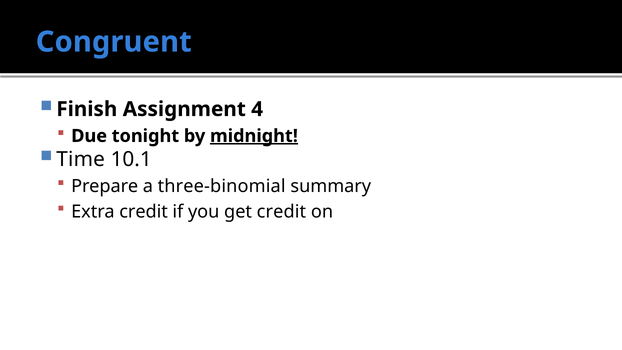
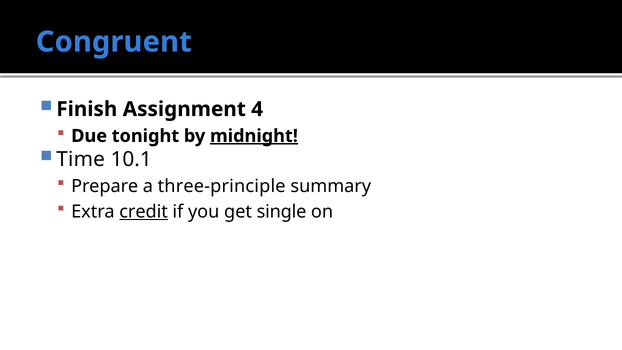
three-binomial: three-binomial -> three-principle
credit at (144, 212) underline: none -> present
get credit: credit -> single
